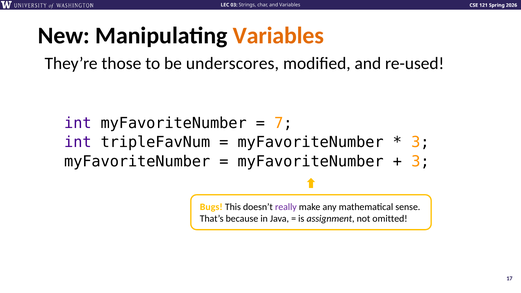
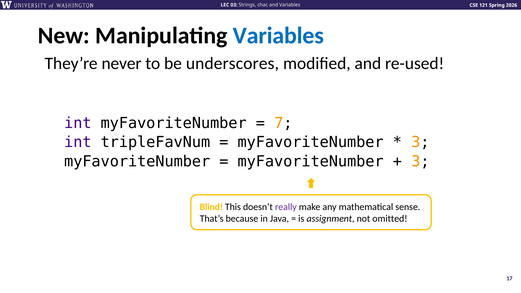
Variables at (278, 36) colour: orange -> blue
those: those -> never
Bugs: Bugs -> Blind
